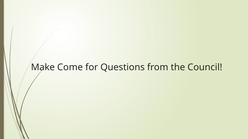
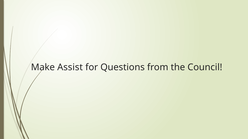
Come: Come -> Assist
